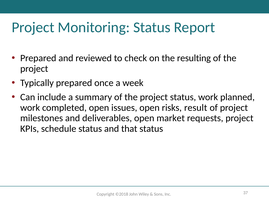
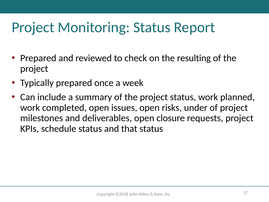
result: result -> under
market: market -> closure
